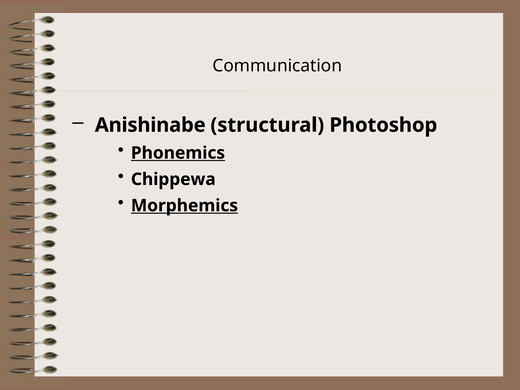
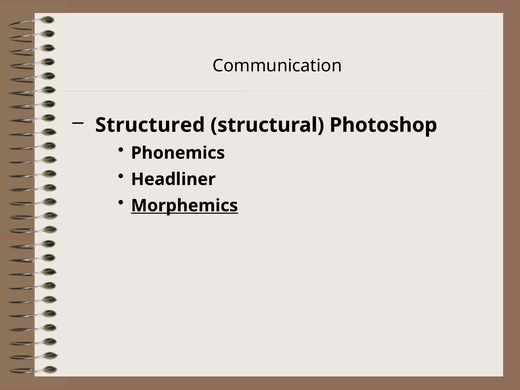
Anishinabe: Anishinabe -> Structured
Phonemics underline: present -> none
Chippewa: Chippewa -> Headliner
